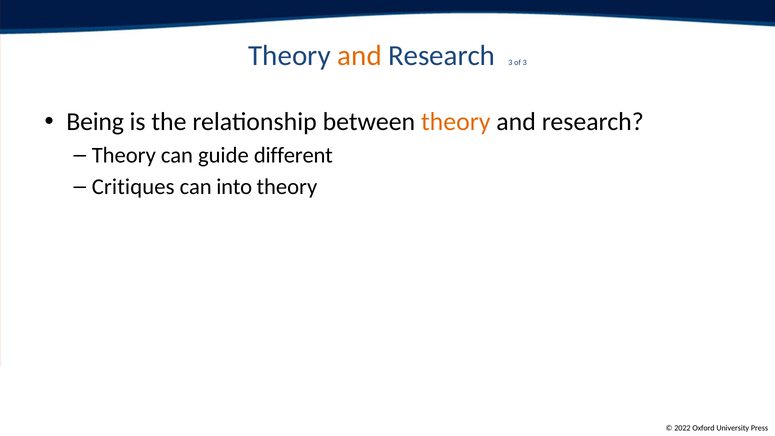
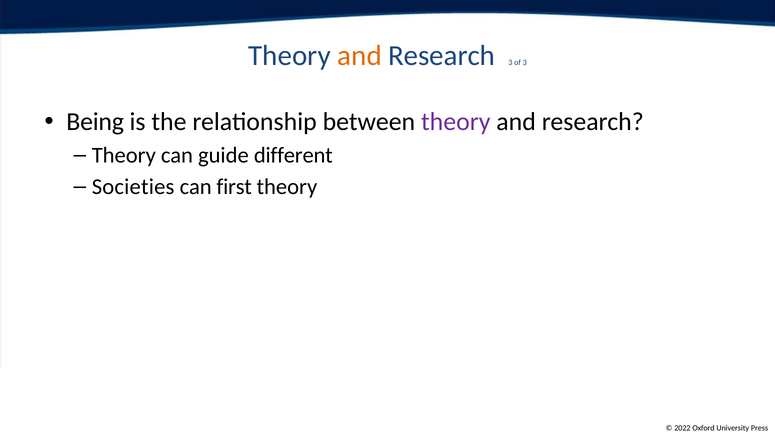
theory at (456, 122) colour: orange -> purple
Critiques: Critiques -> Societies
into: into -> first
